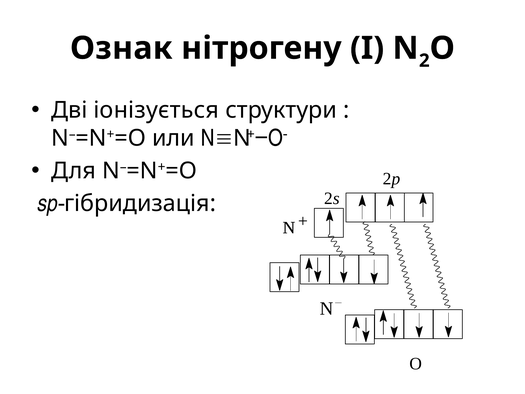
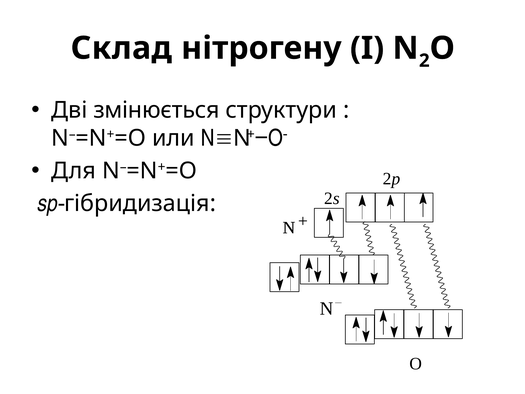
Ознак: Ознак -> Склад
іонізується: іонізується -> змінюється
